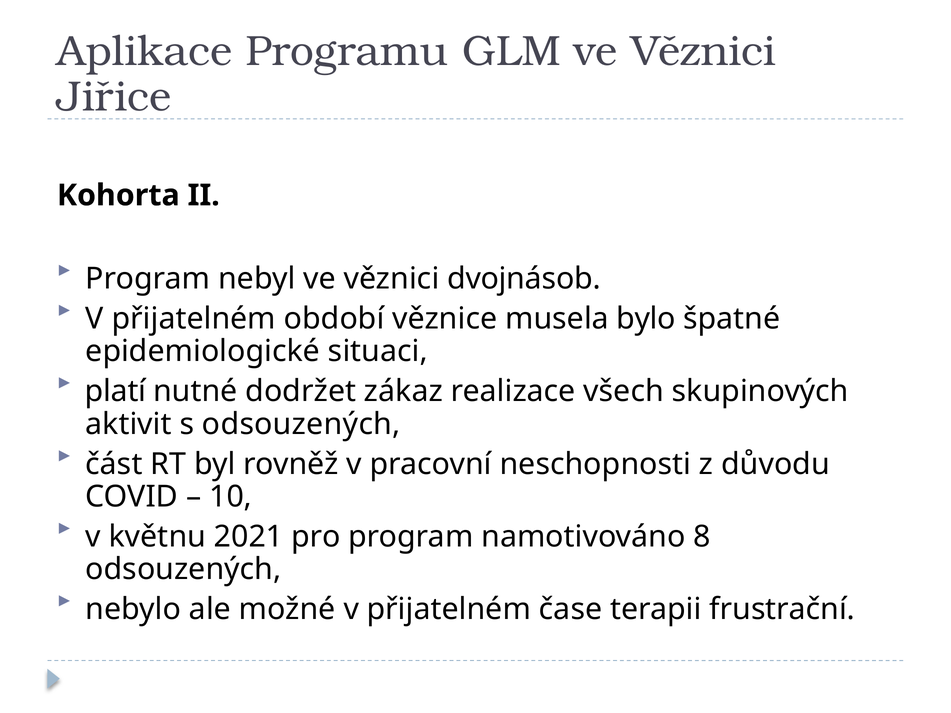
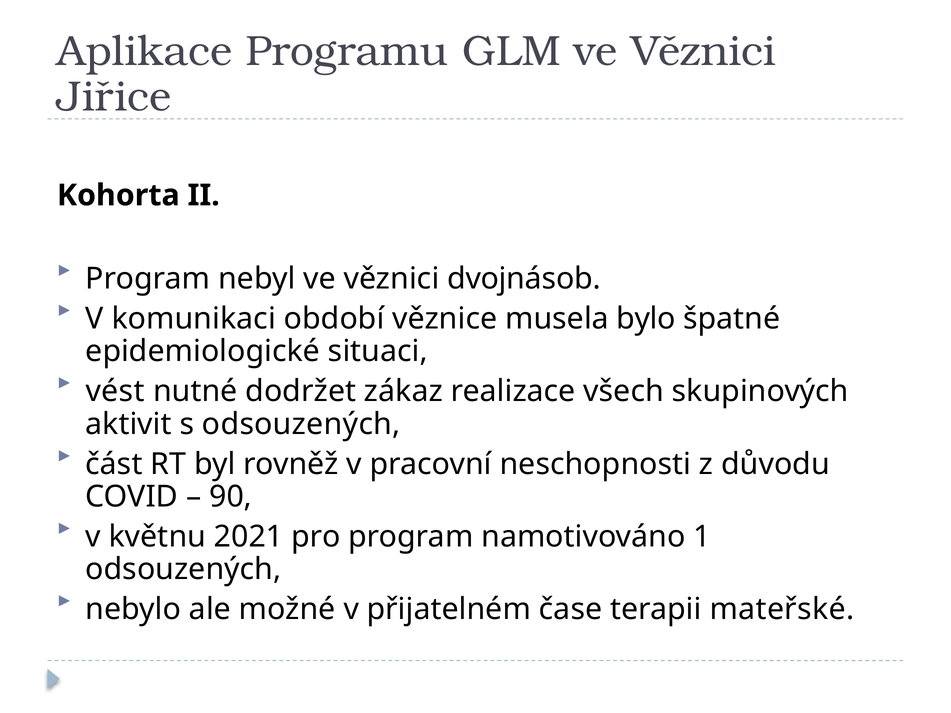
přijatelném at (194, 319): přijatelném -> komunikaci
platí: platí -> vést
10: 10 -> 90
8: 8 -> 1
frustrační: frustrační -> mateřské
